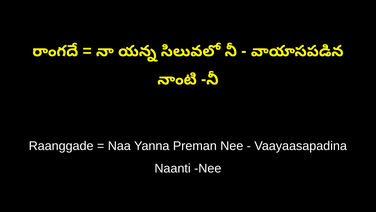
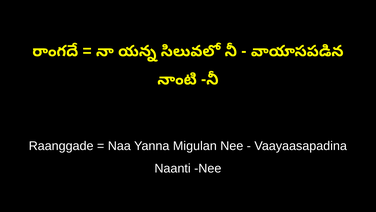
Preman: Preman -> Migulan
